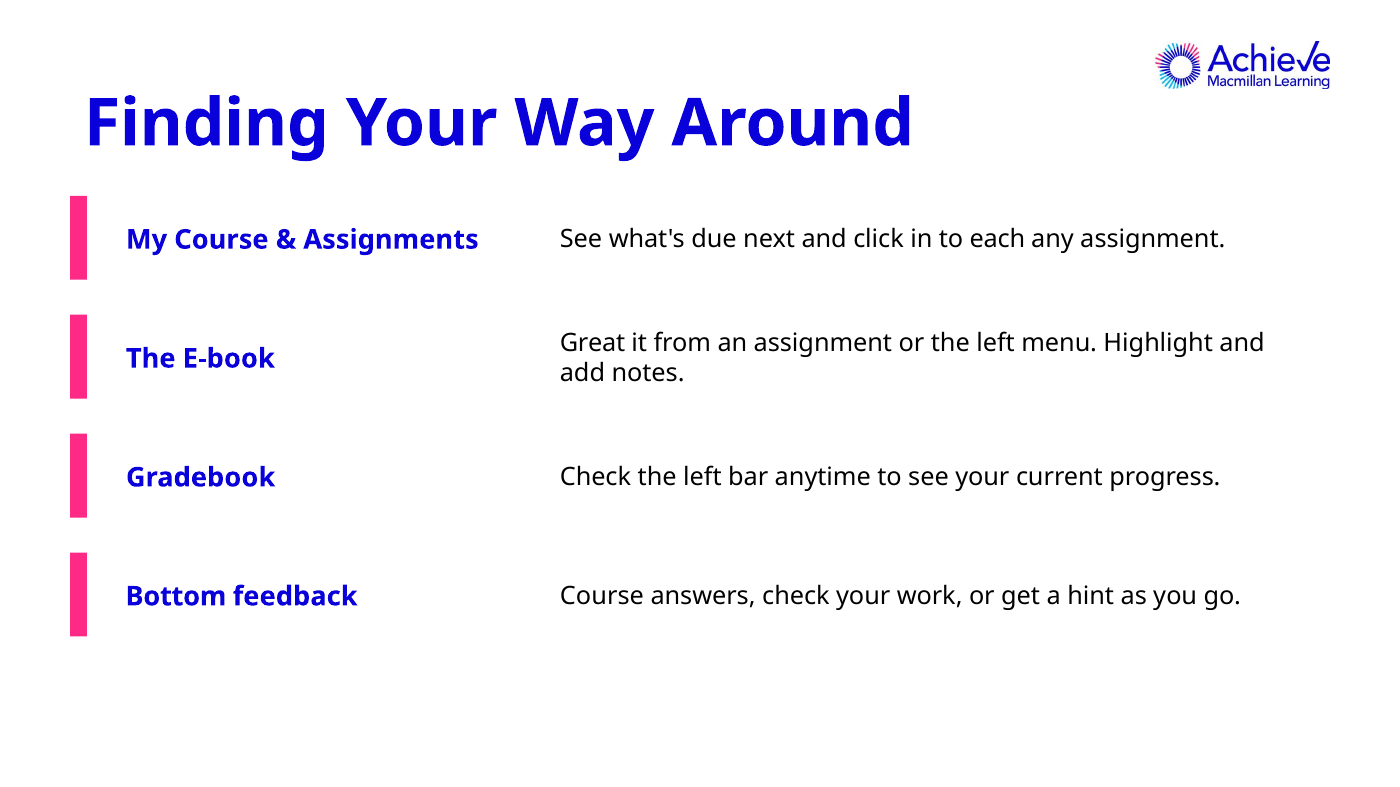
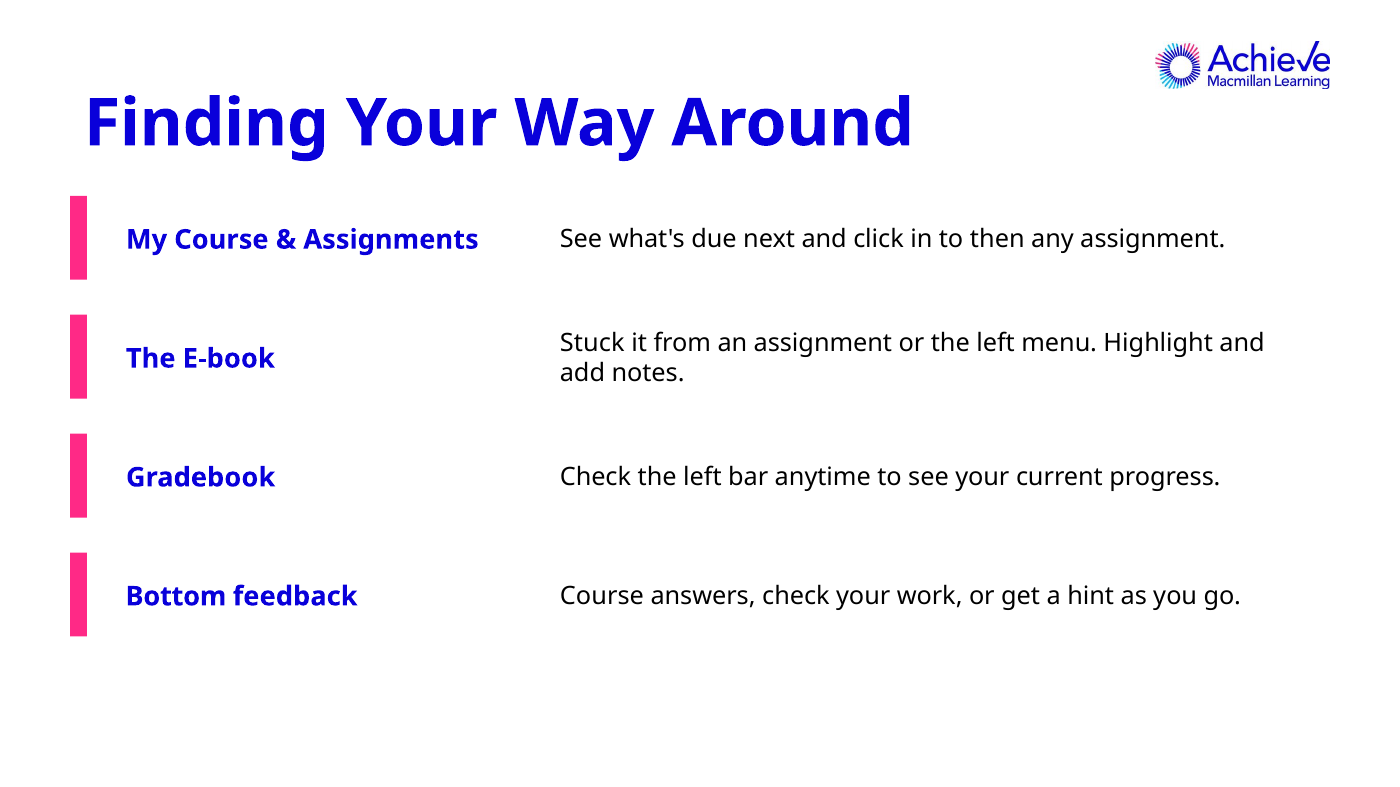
each: each -> then
Great: Great -> Stuck
